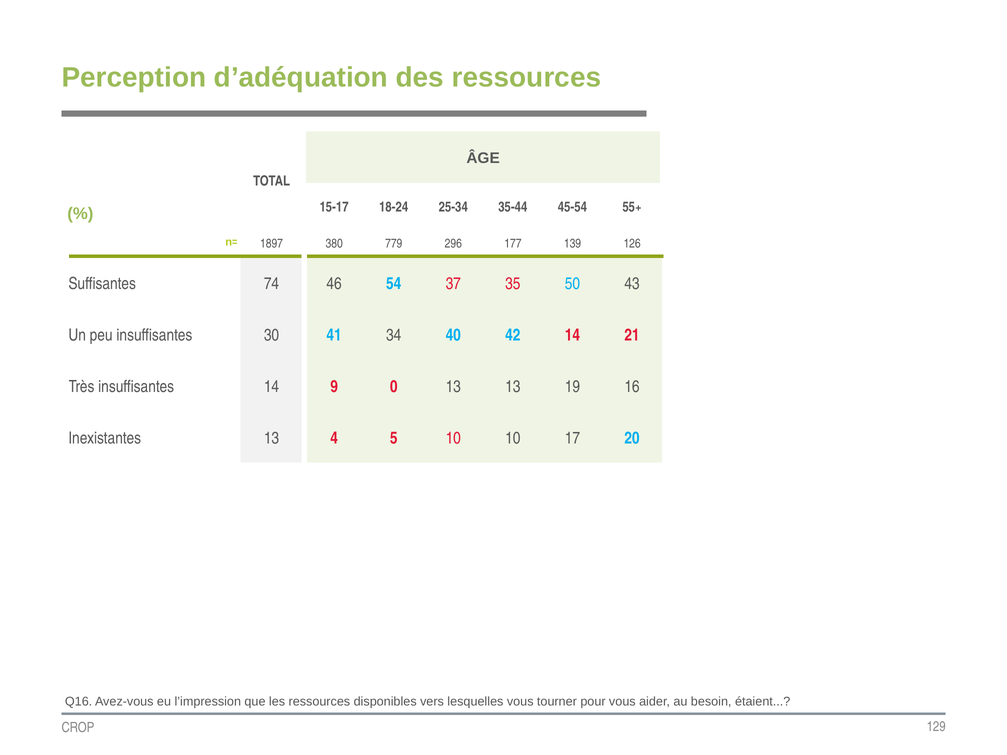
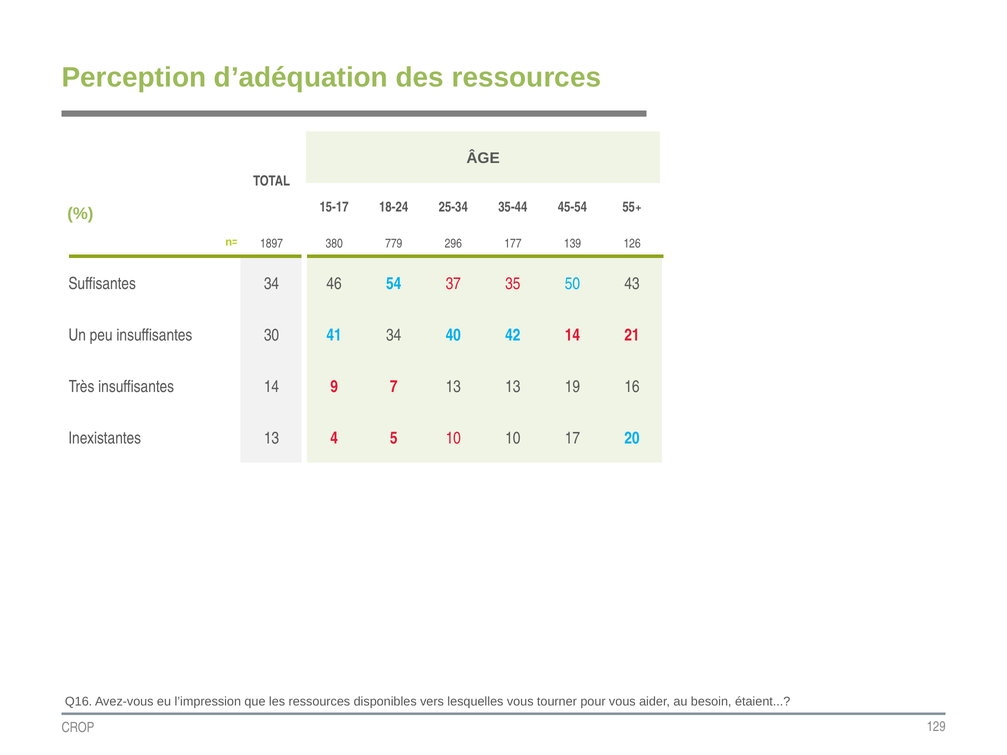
Suffisantes 74: 74 -> 34
0: 0 -> 7
